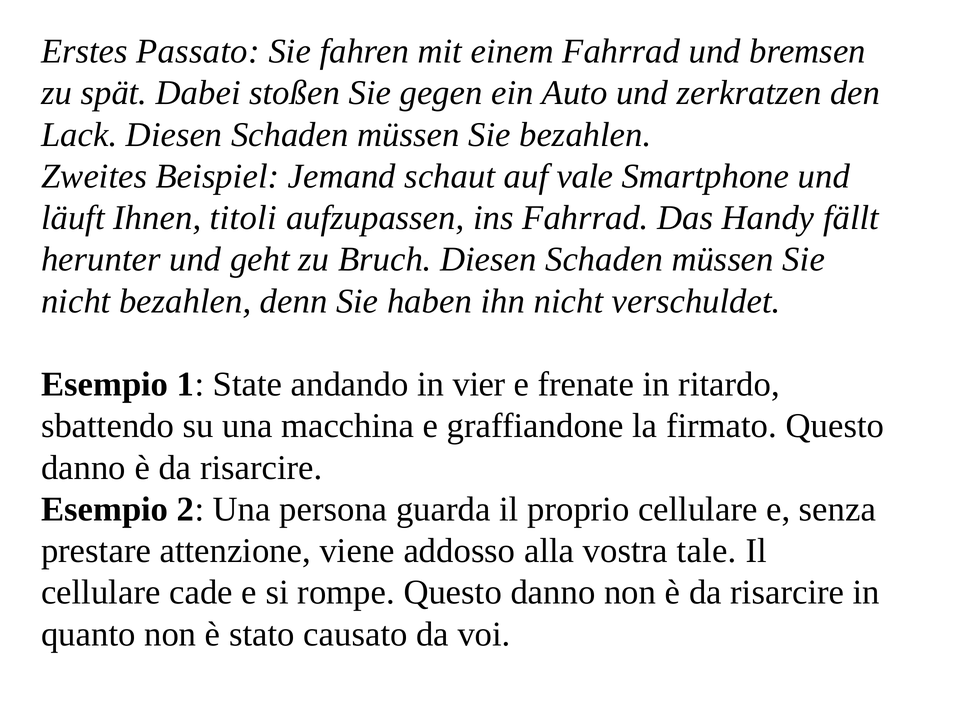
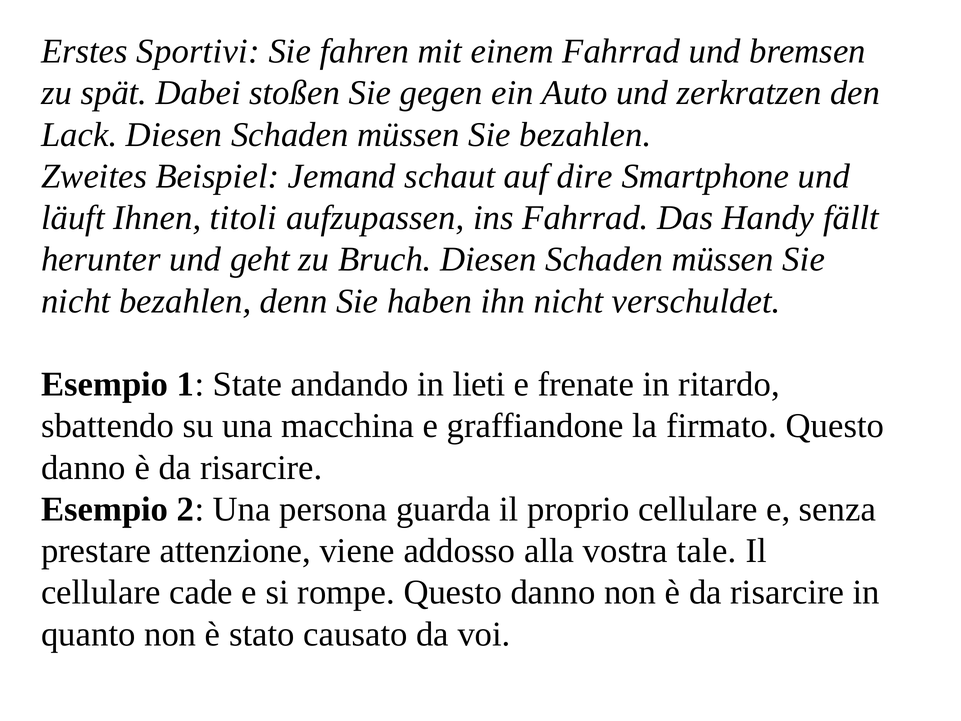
Passato: Passato -> Sportivi
vale: vale -> dire
vier: vier -> lieti
